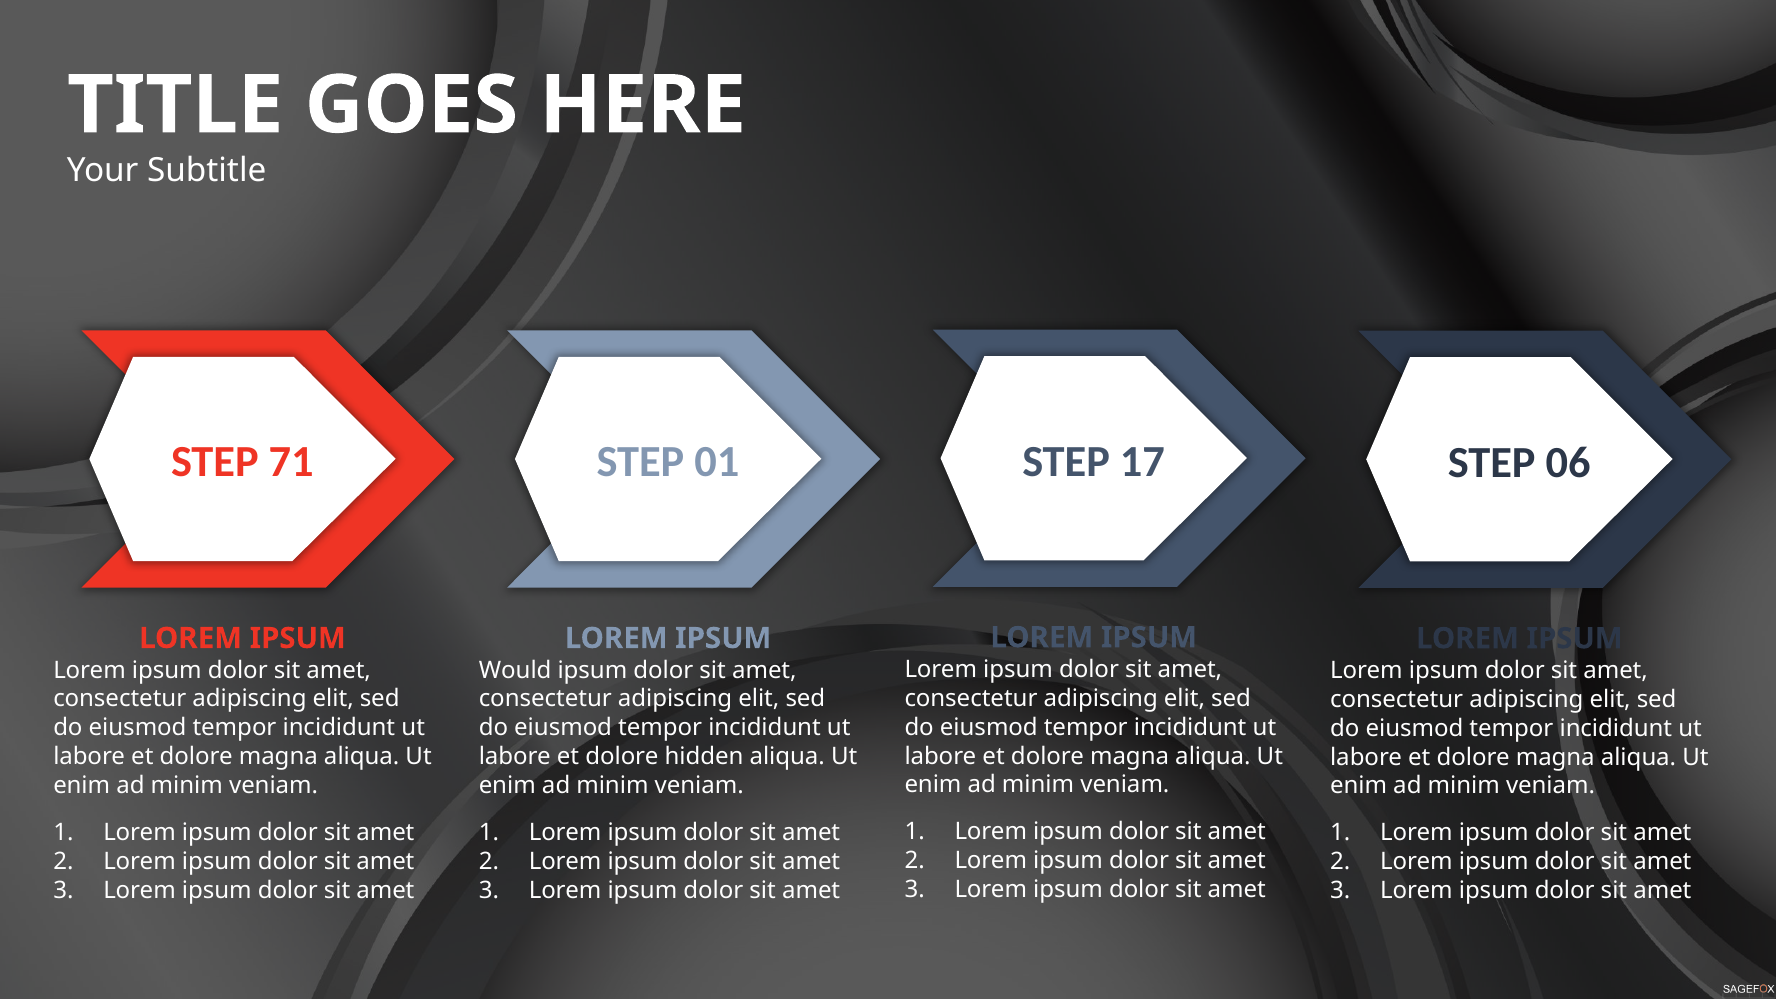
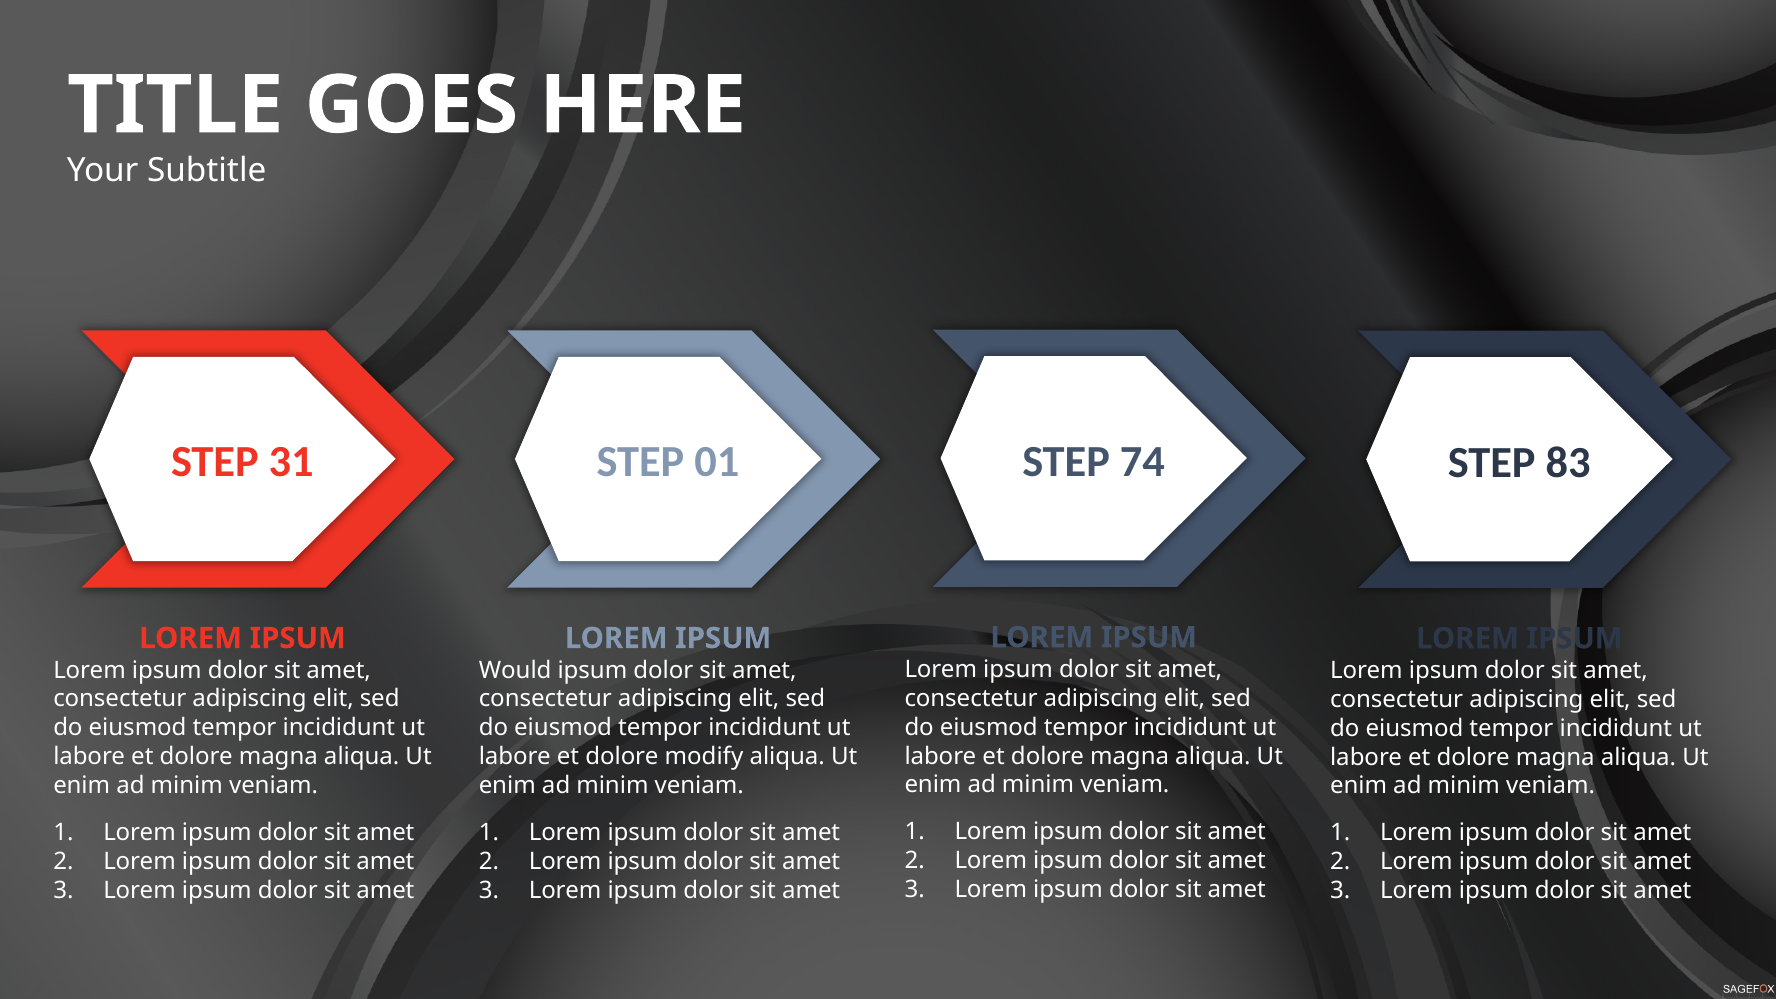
17: 17 -> 74
71: 71 -> 31
06: 06 -> 83
hidden: hidden -> modify
